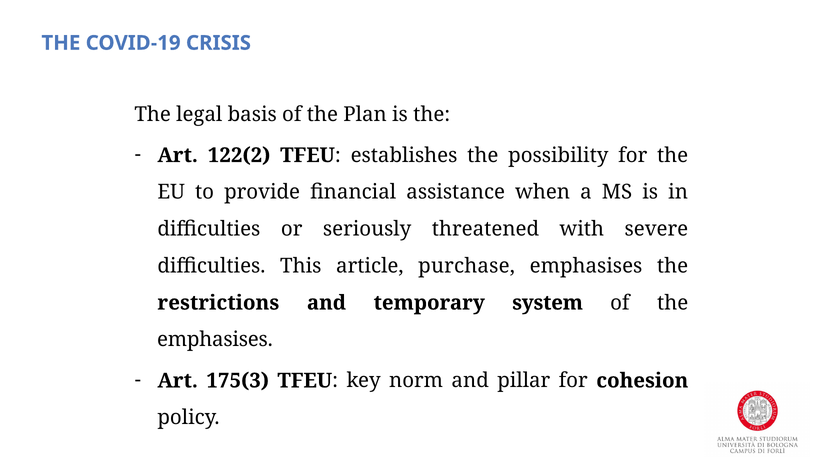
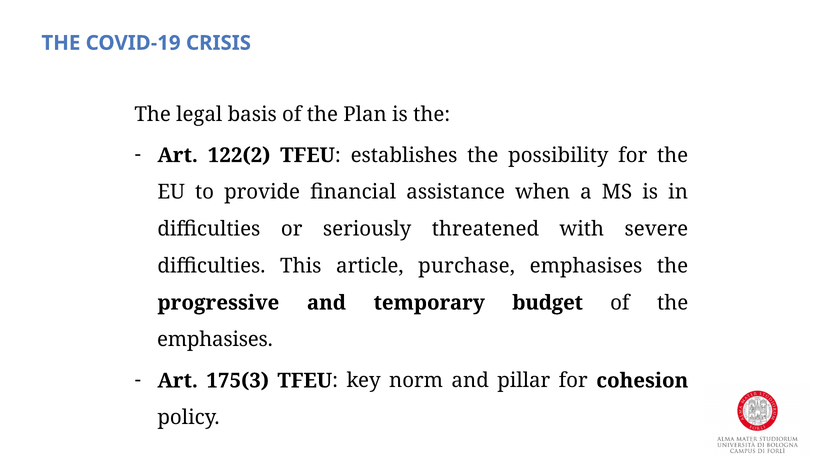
restrictions: restrictions -> progressive
system: system -> budget
